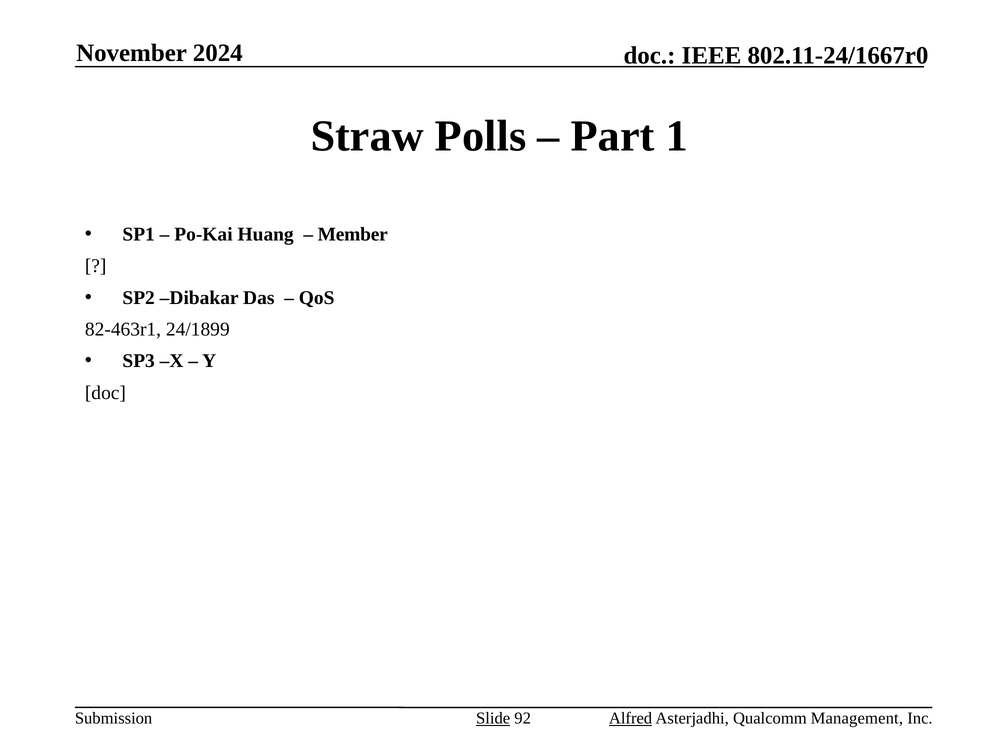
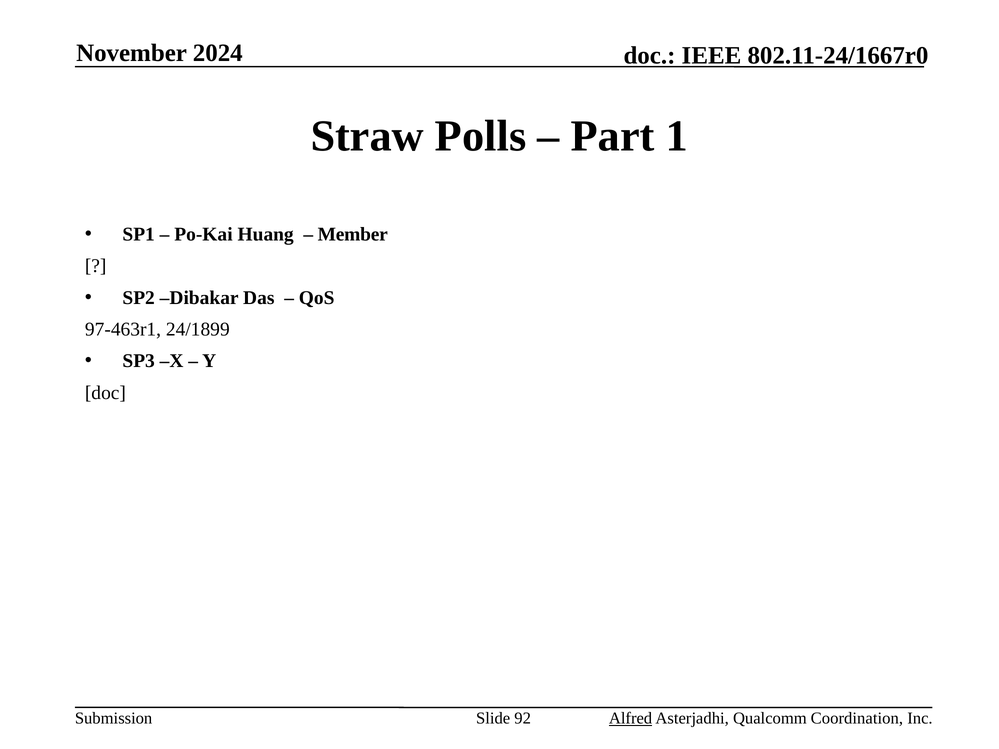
82-463r1: 82-463r1 -> 97-463r1
Slide underline: present -> none
Management: Management -> Coordination
